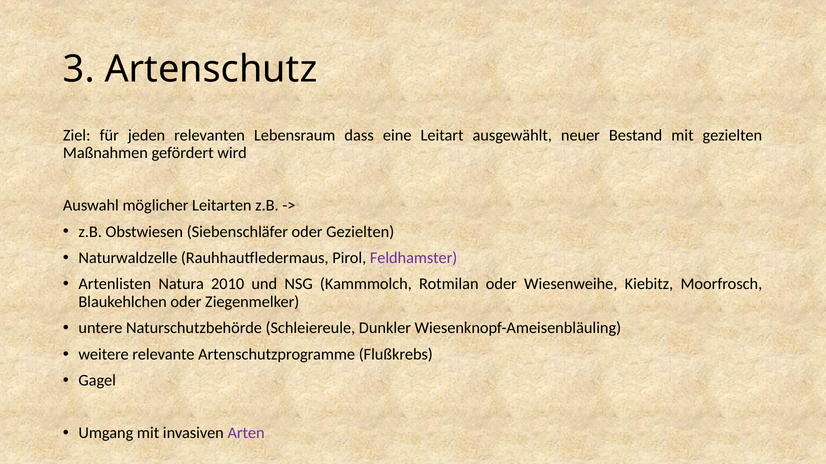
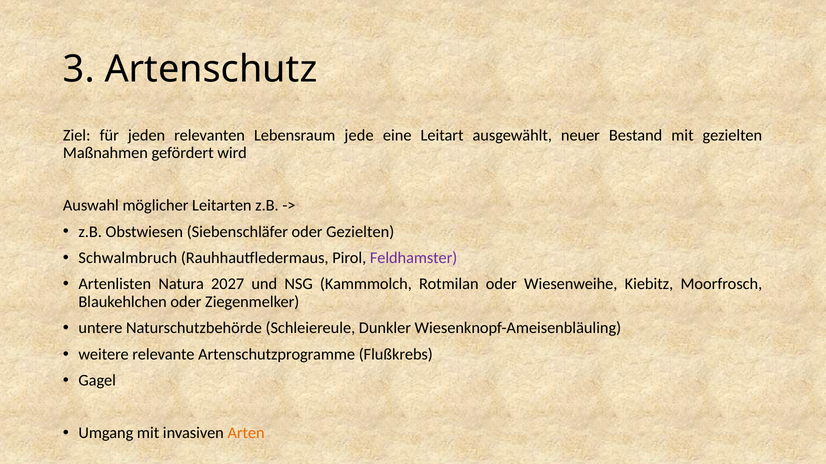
dass: dass -> jede
Naturwaldzelle: Naturwaldzelle -> Schwalmbruch
2010: 2010 -> 2027
Arten colour: purple -> orange
